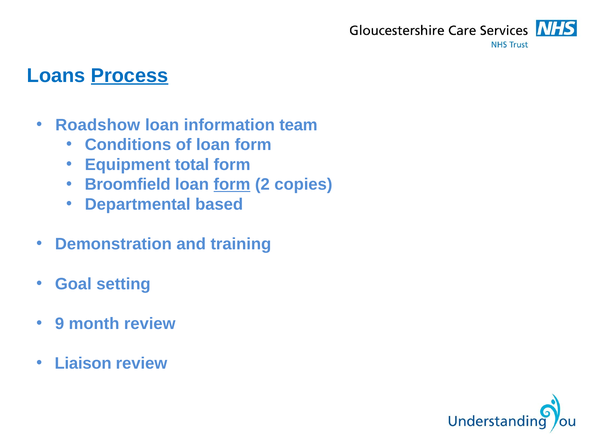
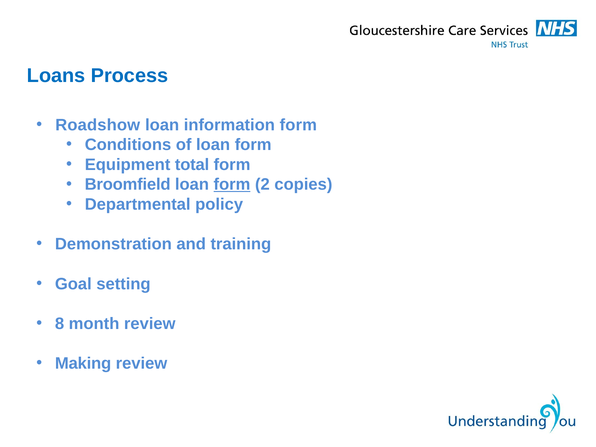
Process underline: present -> none
information team: team -> form
based: based -> policy
9: 9 -> 8
Liaison: Liaison -> Making
